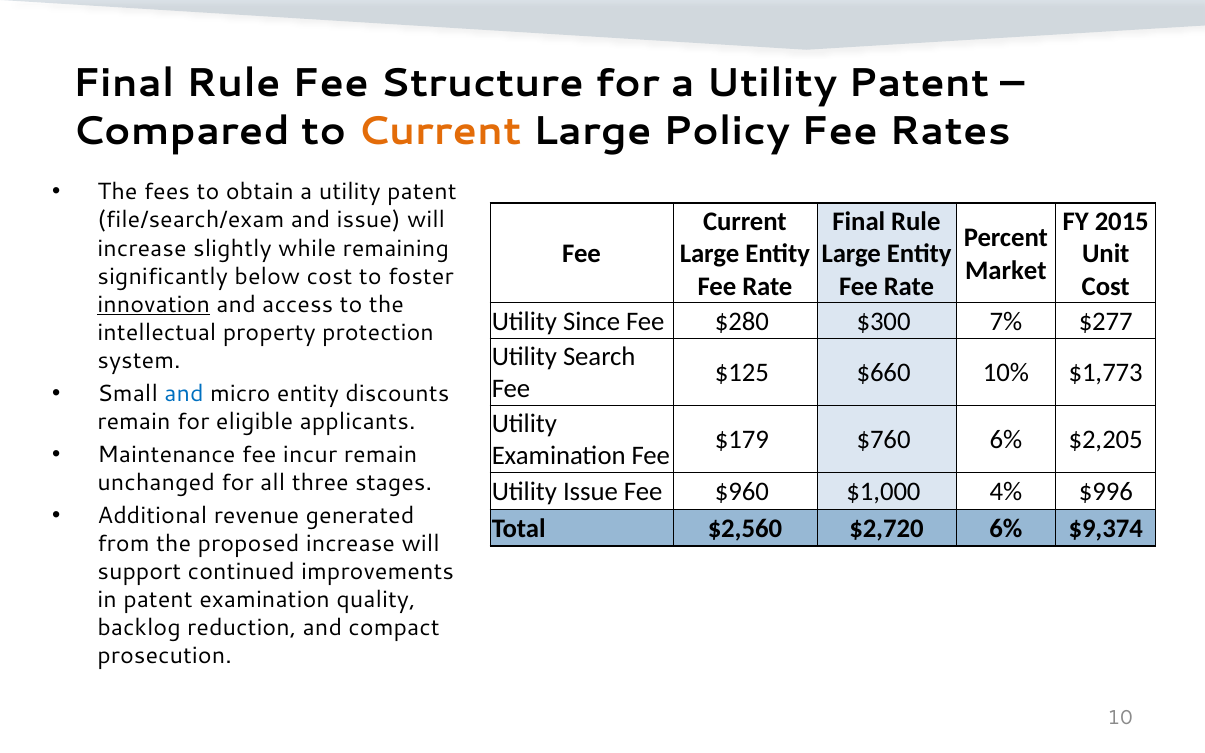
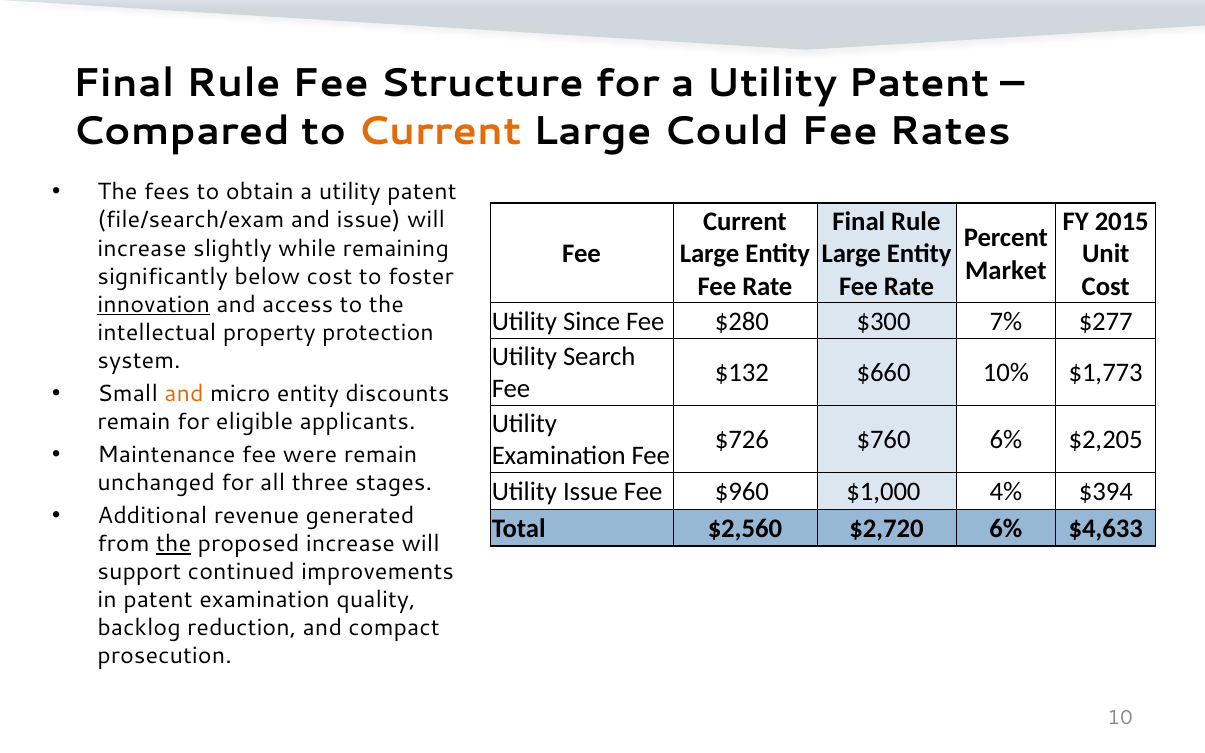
Policy: Policy -> Could
$125: $125 -> $132
and at (184, 394) colour: blue -> orange
$179: $179 -> $726
incur: incur -> were
$996: $996 -> $394
$9,374: $9,374 -> $4,633
the at (174, 544) underline: none -> present
